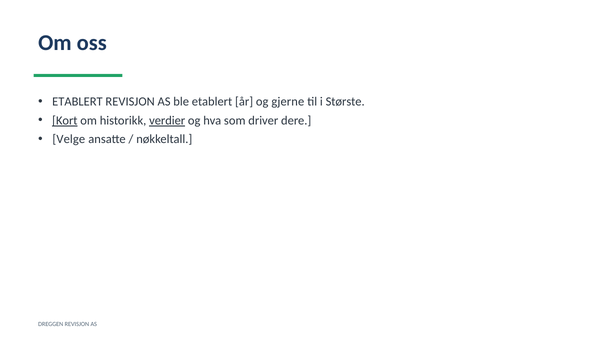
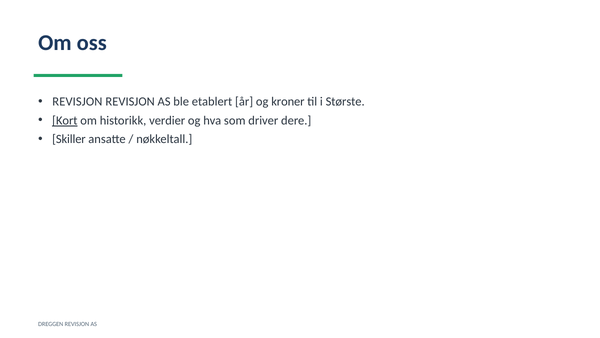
ETABLERT at (77, 102): ETABLERT -> REVISJON
gjerne: gjerne -> kroner
verdier underline: present -> none
Velge: Velge -> Skiller
